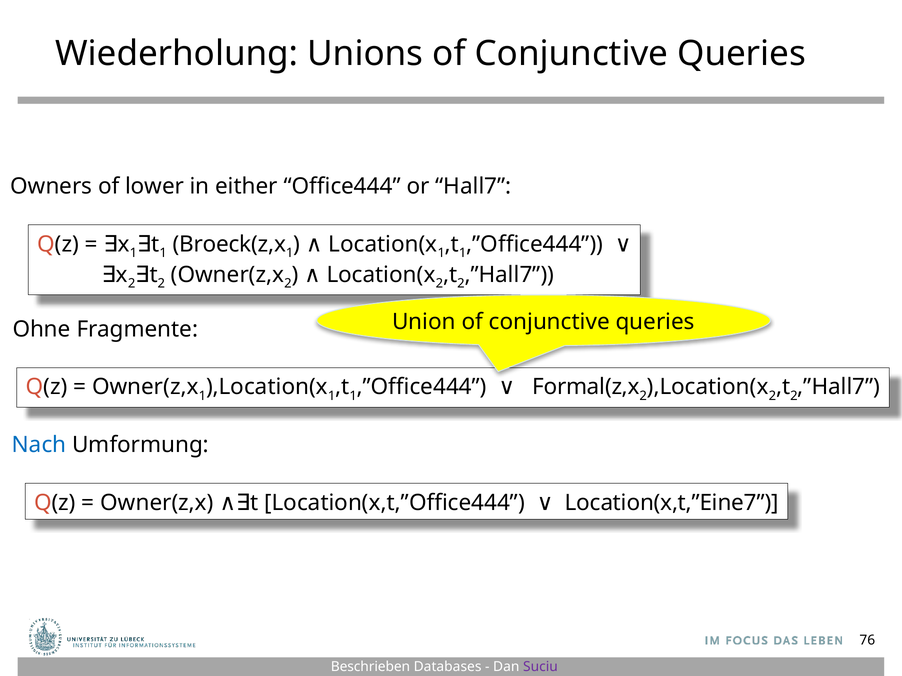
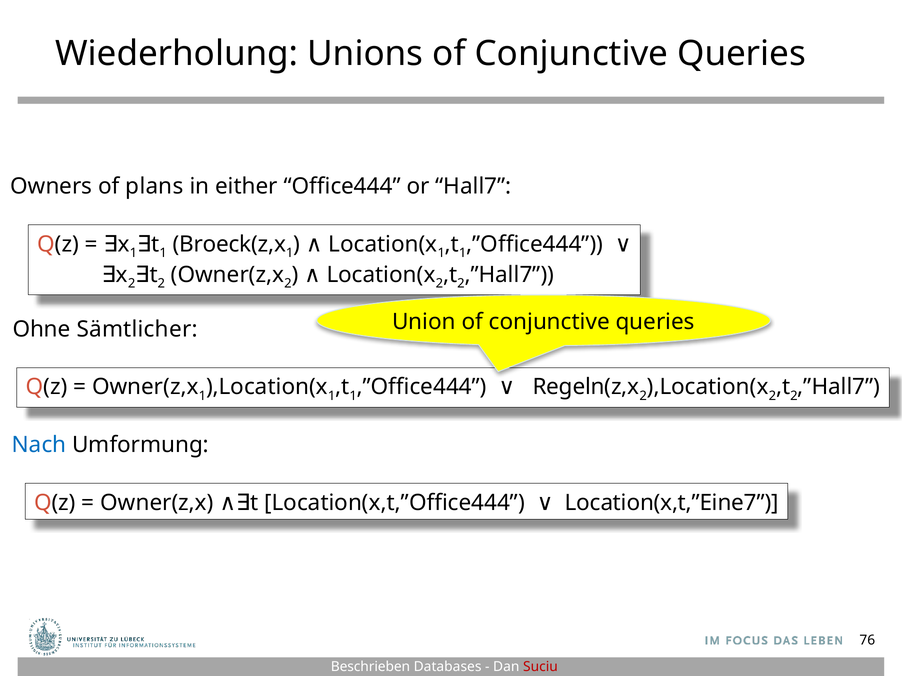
lower: lower -> plans
Fragmente: Fragmente -> Sämtlicher
Formal(z,x: Formal(z,x -> Regeln(z,x
Suciu colour: purple -> red
